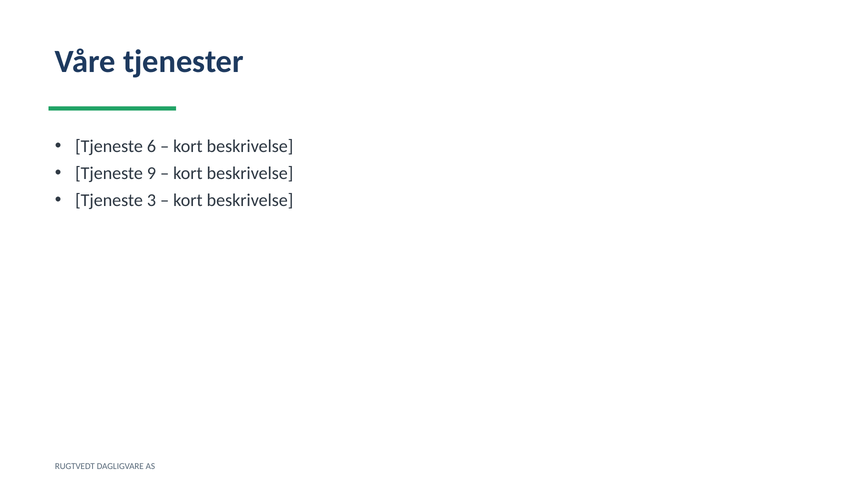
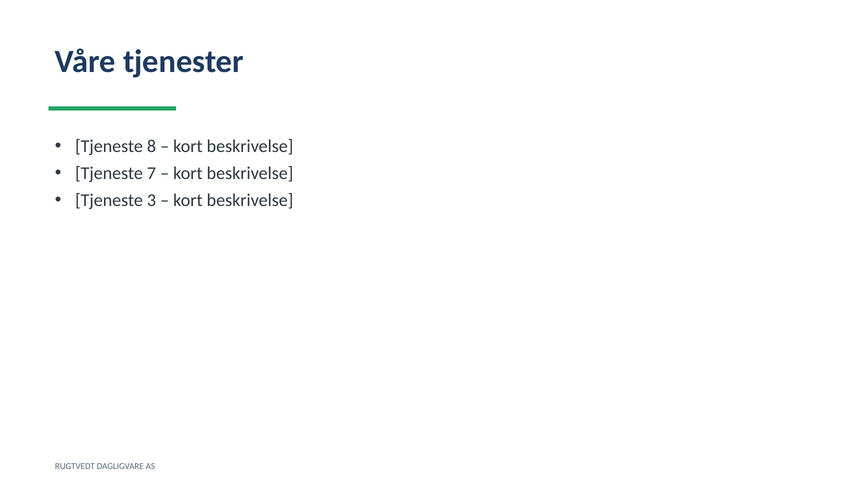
6: 6 -> 8
9: 9 -> 7
